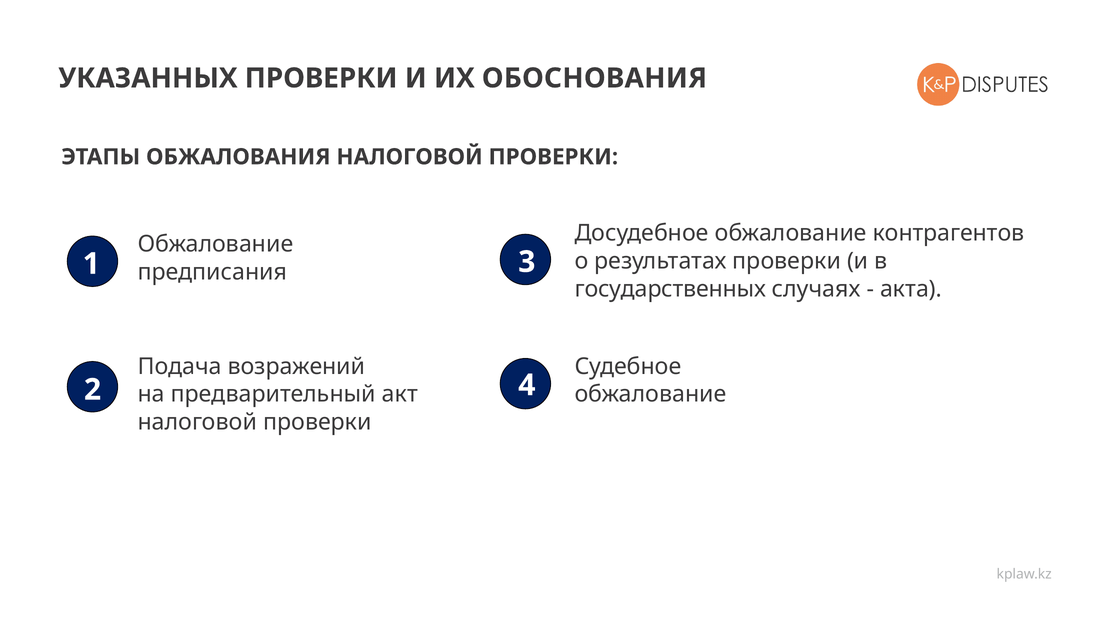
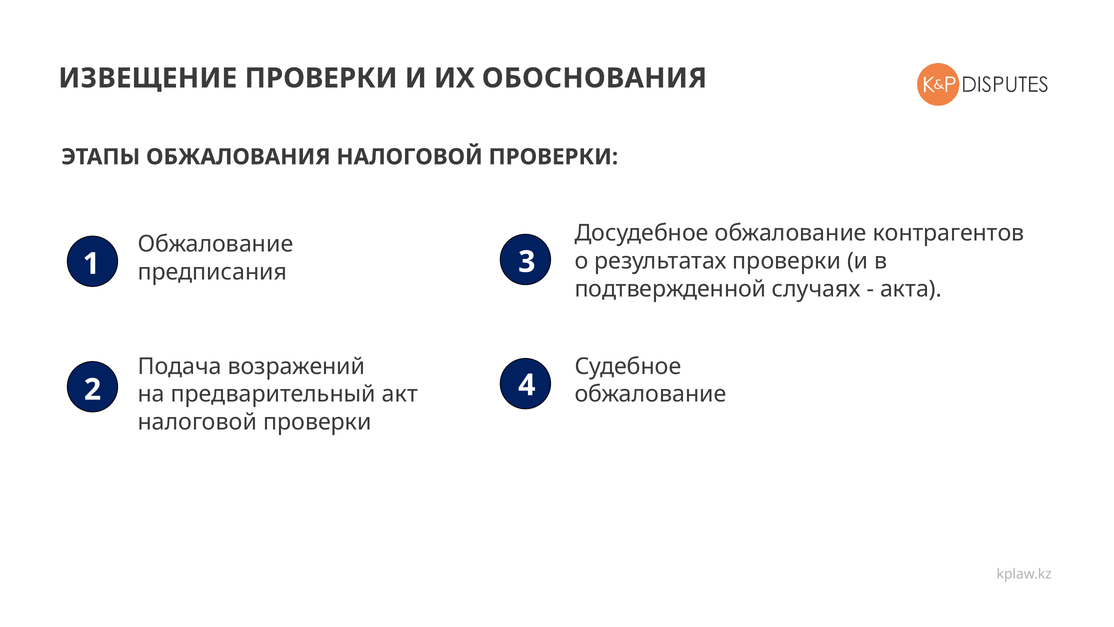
УКАЗАННЫХ: УКАЗАННЫХ -> ИЗВЕЩЕНИЕ
государственных: государственных -> подтвержденной
